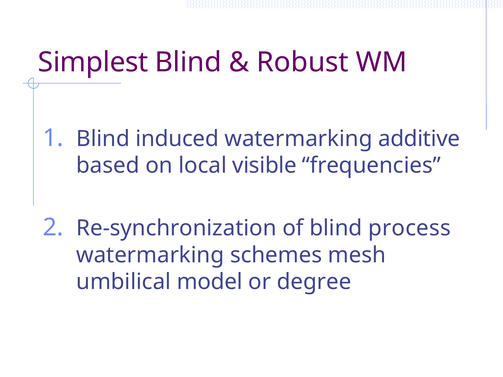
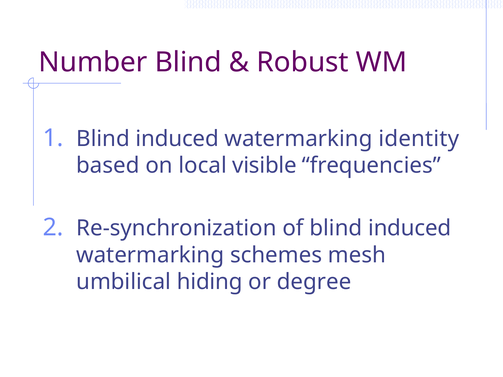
Simplest: Simplest -> Number
additive: additive -> identity
of blind process: process -> induced
model: model -> hiding
